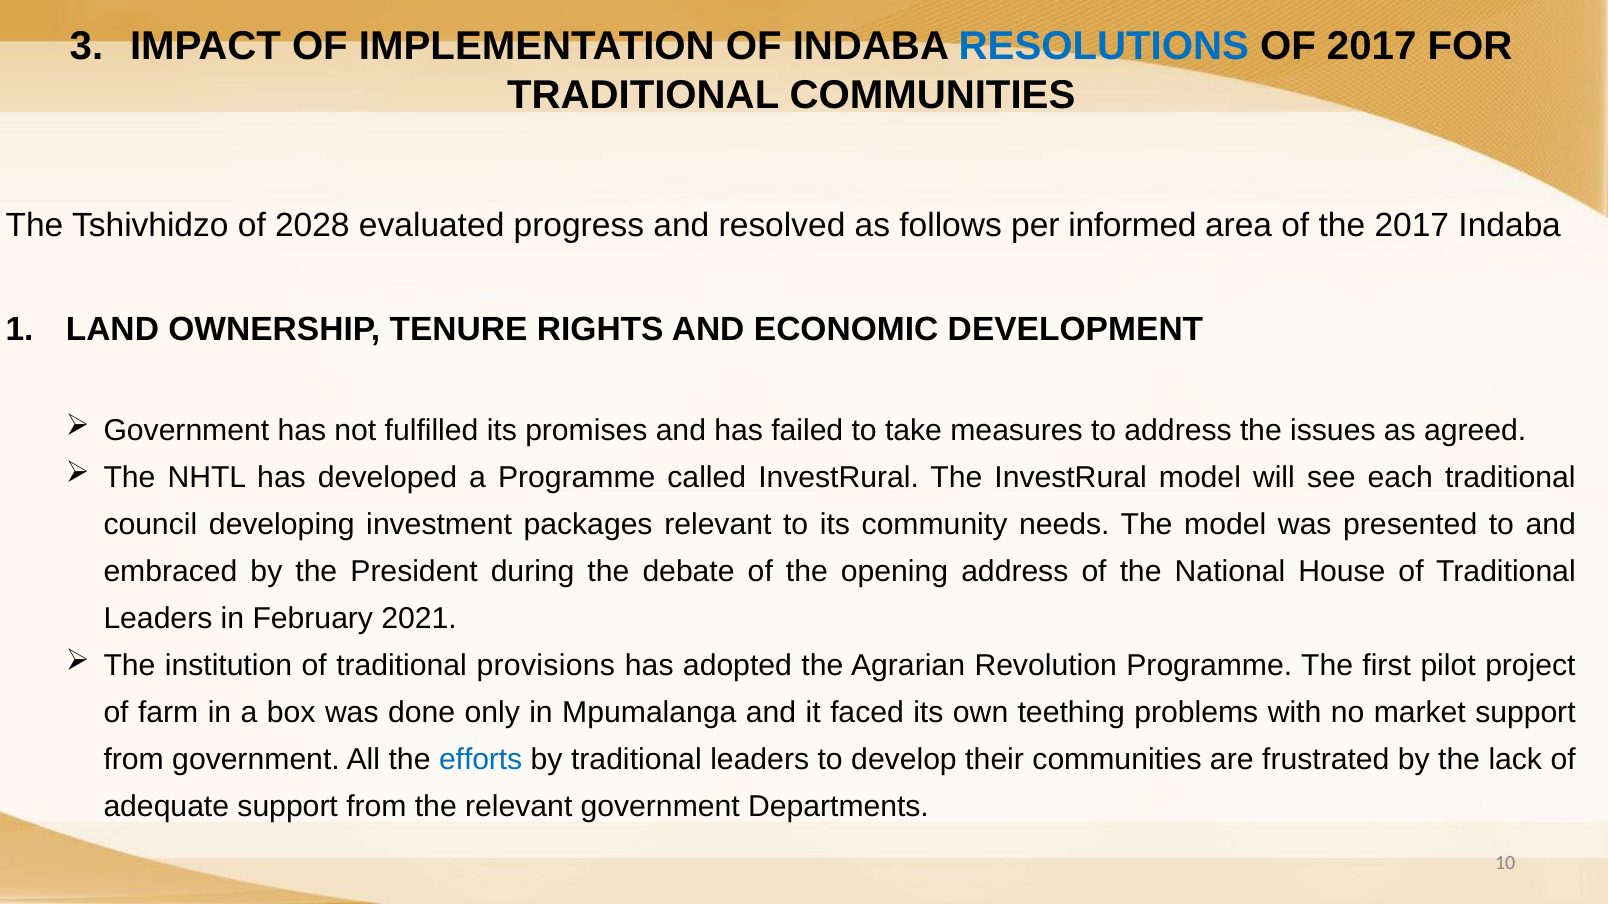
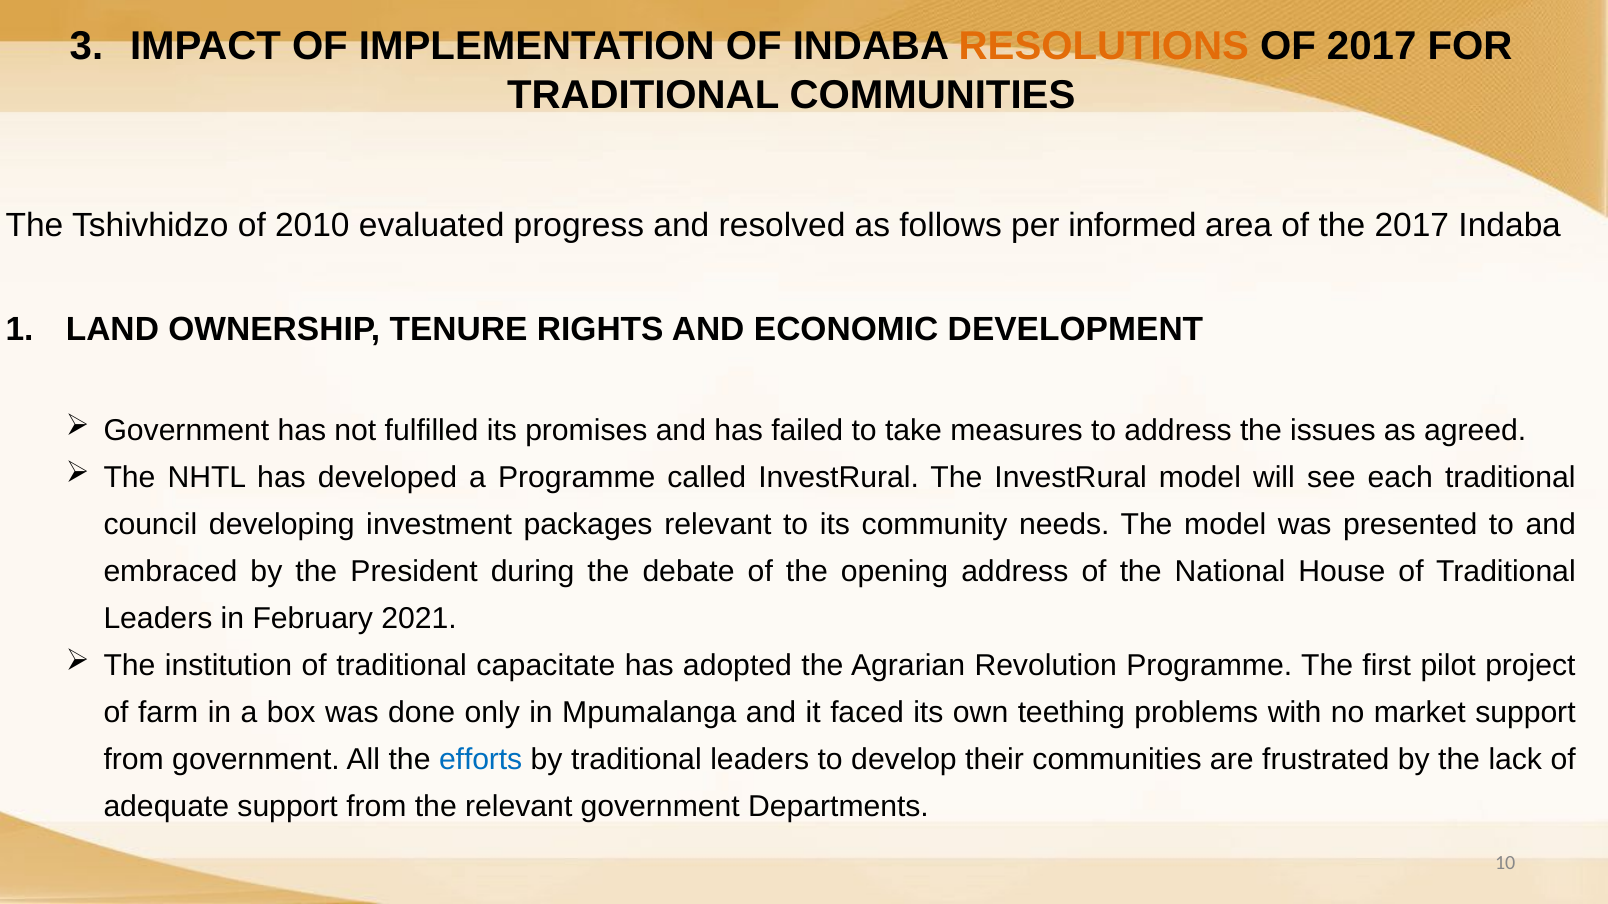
RESOLUTIONS colour: blue -> orange
2028: 2028 -> 2010
provisions: provisions -> capacitate
